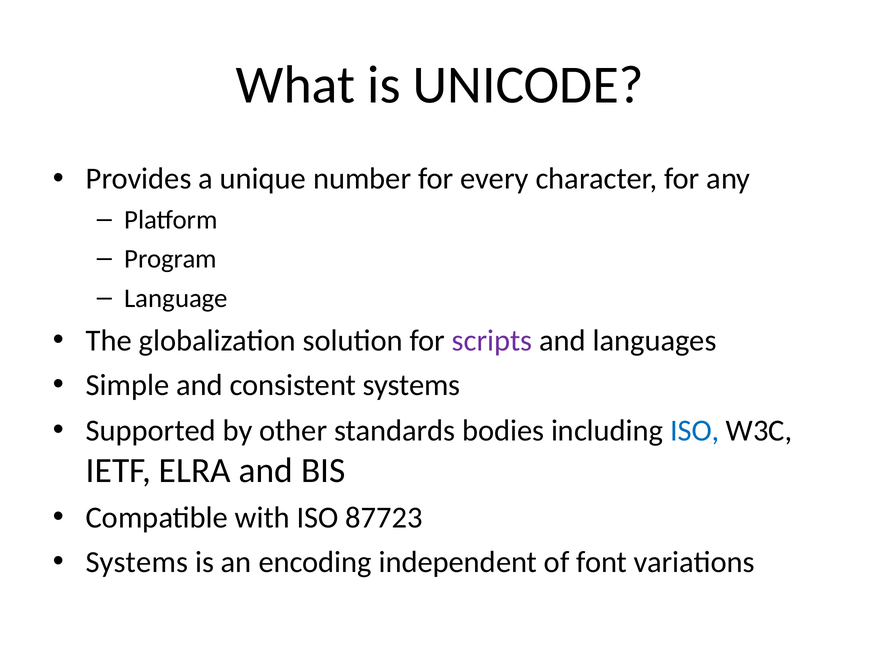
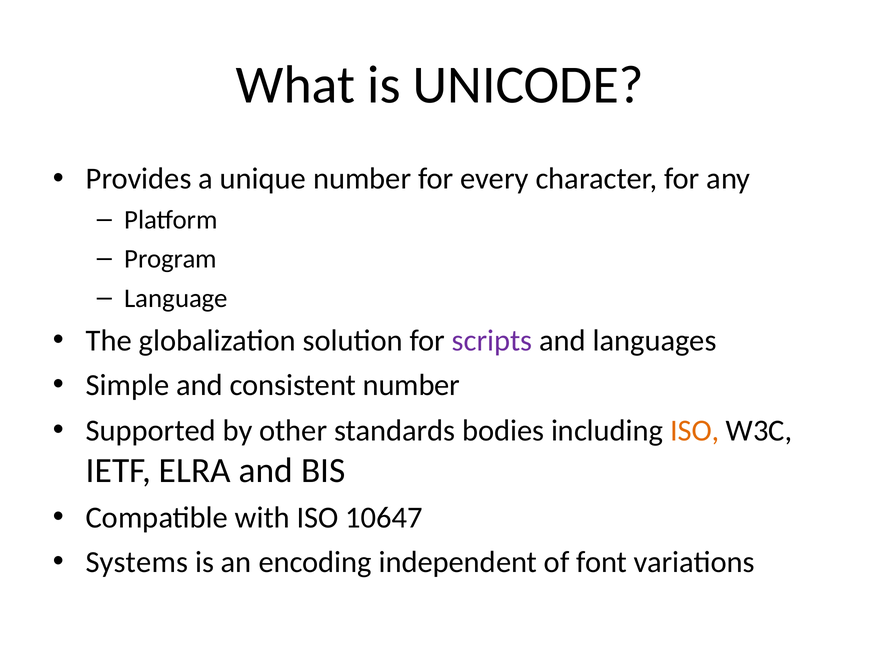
consistent systems: systems -> number
ISO at (695, 431) colour: blue -> orange
87723: 87723 -> 10647
